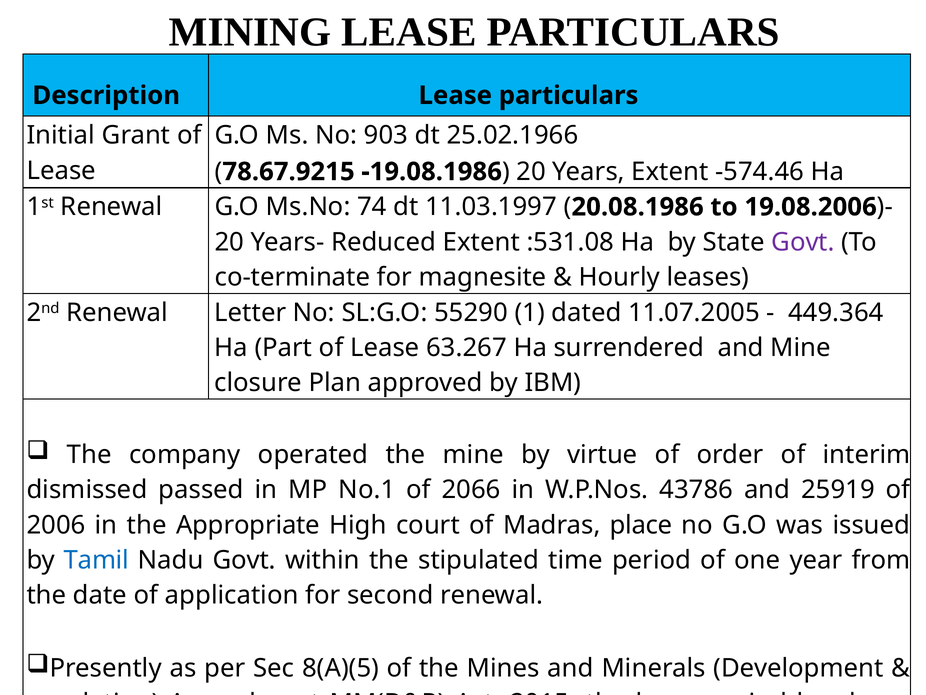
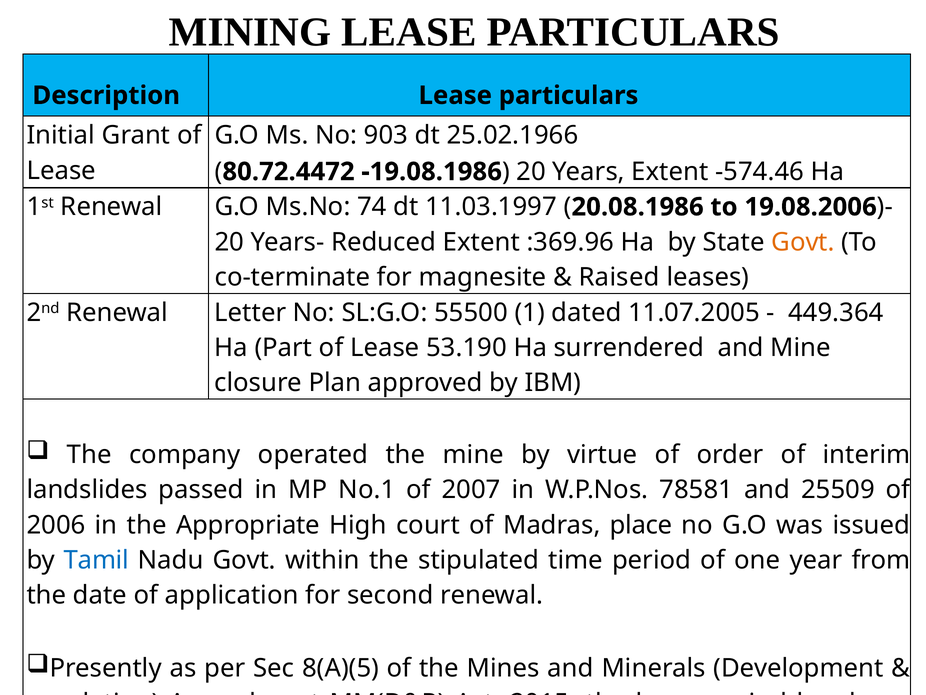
78.67.9215: 78.67.9215 -> 80.72.4472
:531.08: :531.08 -> :369.96
Govt at (803, 242) colour: purple -> orange
Hourly: Hourly -> Raised
55290: 55290 -> 55500
63.267: 63.267 -> 53.190
dismissed: dismissed -> landslides
2066: 2066 -> 2007
43786: 43786 -> 78581
25919: 25919 -> 25509
